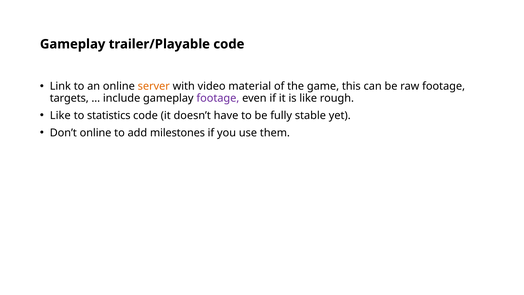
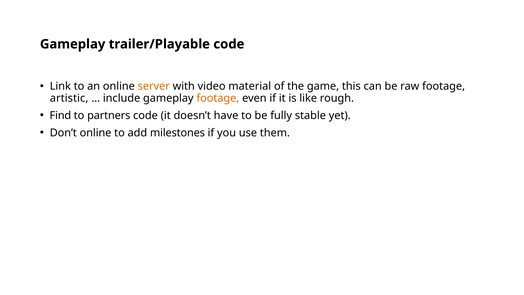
targets: targets -> artistic
footage at (218, 98) colour: purple -> orange
Like at (60, 115): Like -> Find
statistics: statistics -> partners
